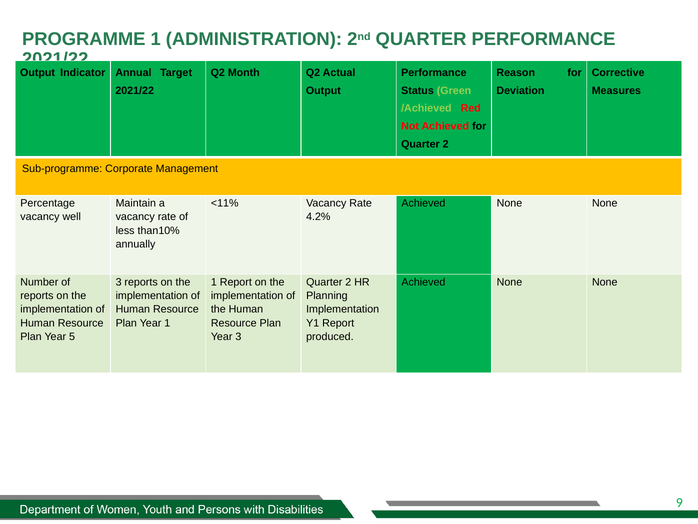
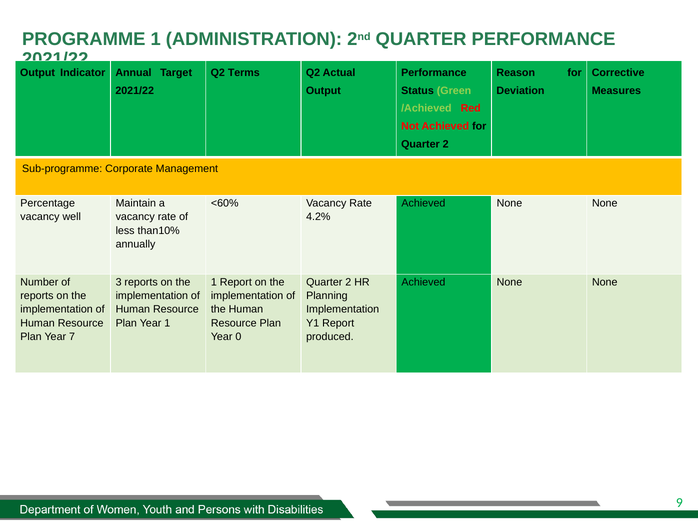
Month: Month -> Terms
<11%: <11% -> <60%
5: 5 -> 7
Year 3: 3 -> 0
